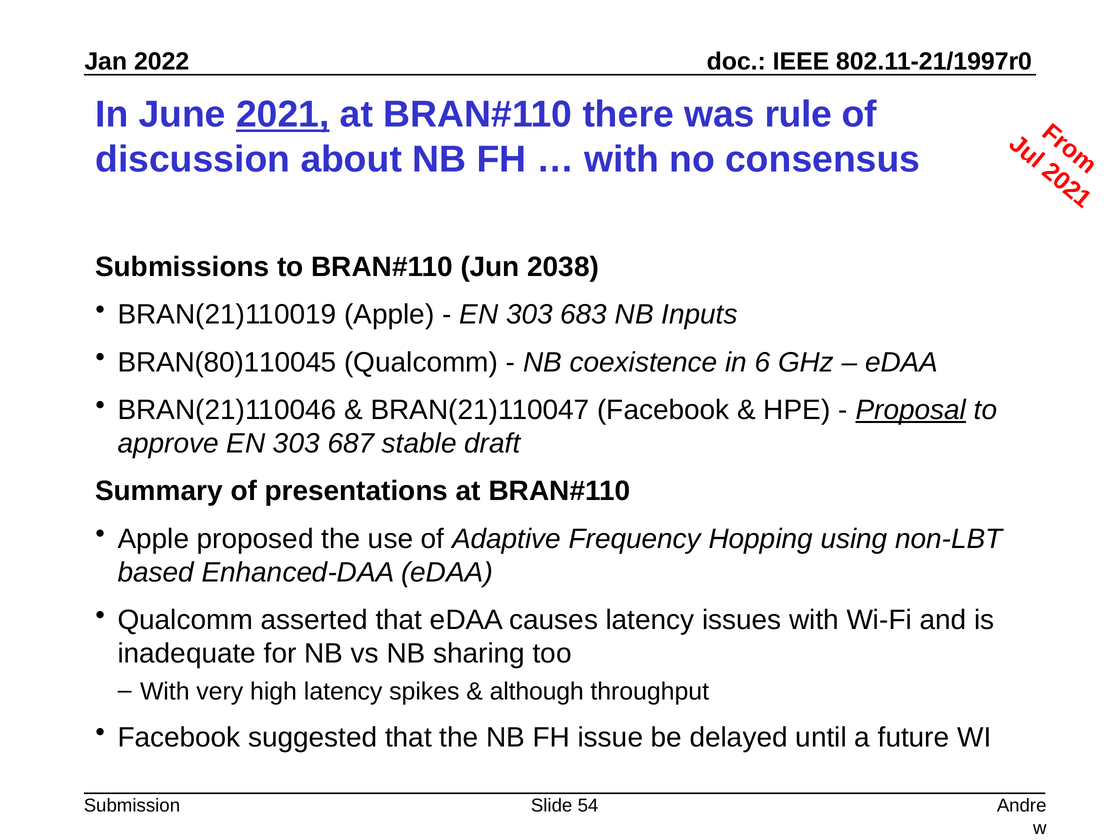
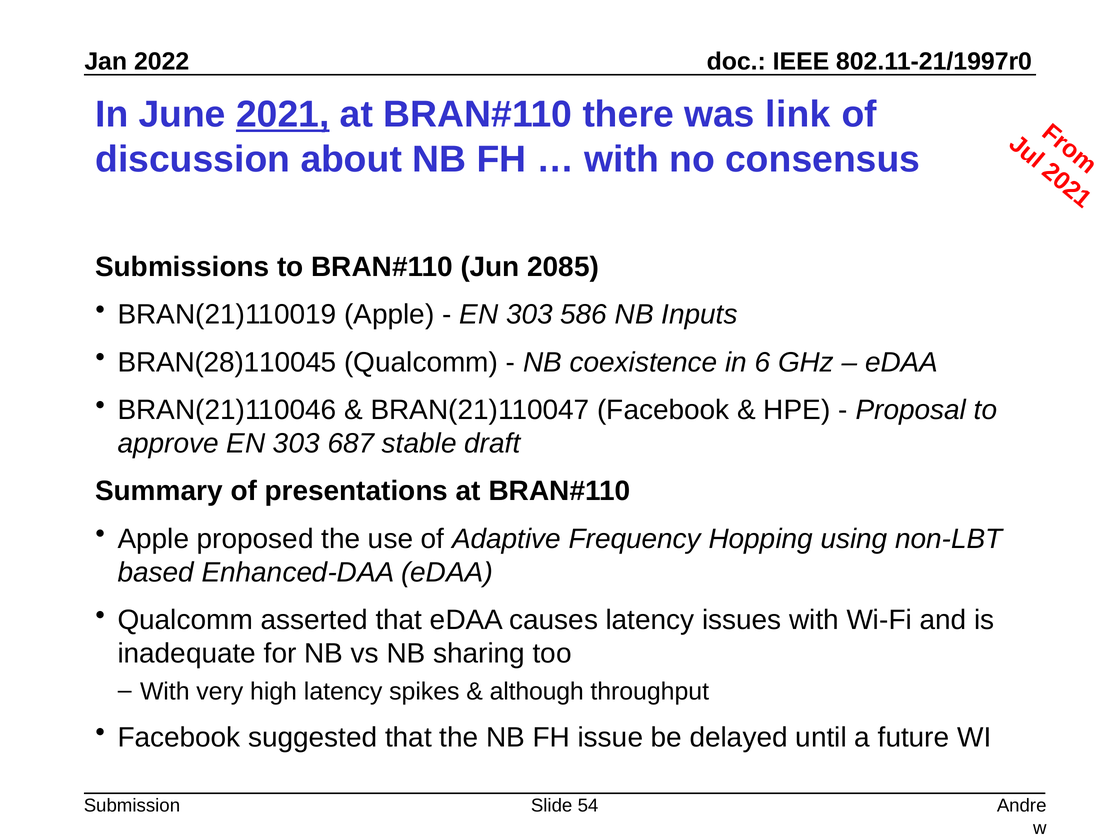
rule: rule -> link
2038: 2038 -> 2085
683: 683 -> 586
BRAN(80)110045: BRAN(80)110045 -> BRAN(28)110045
Proposal underline: present -> none
